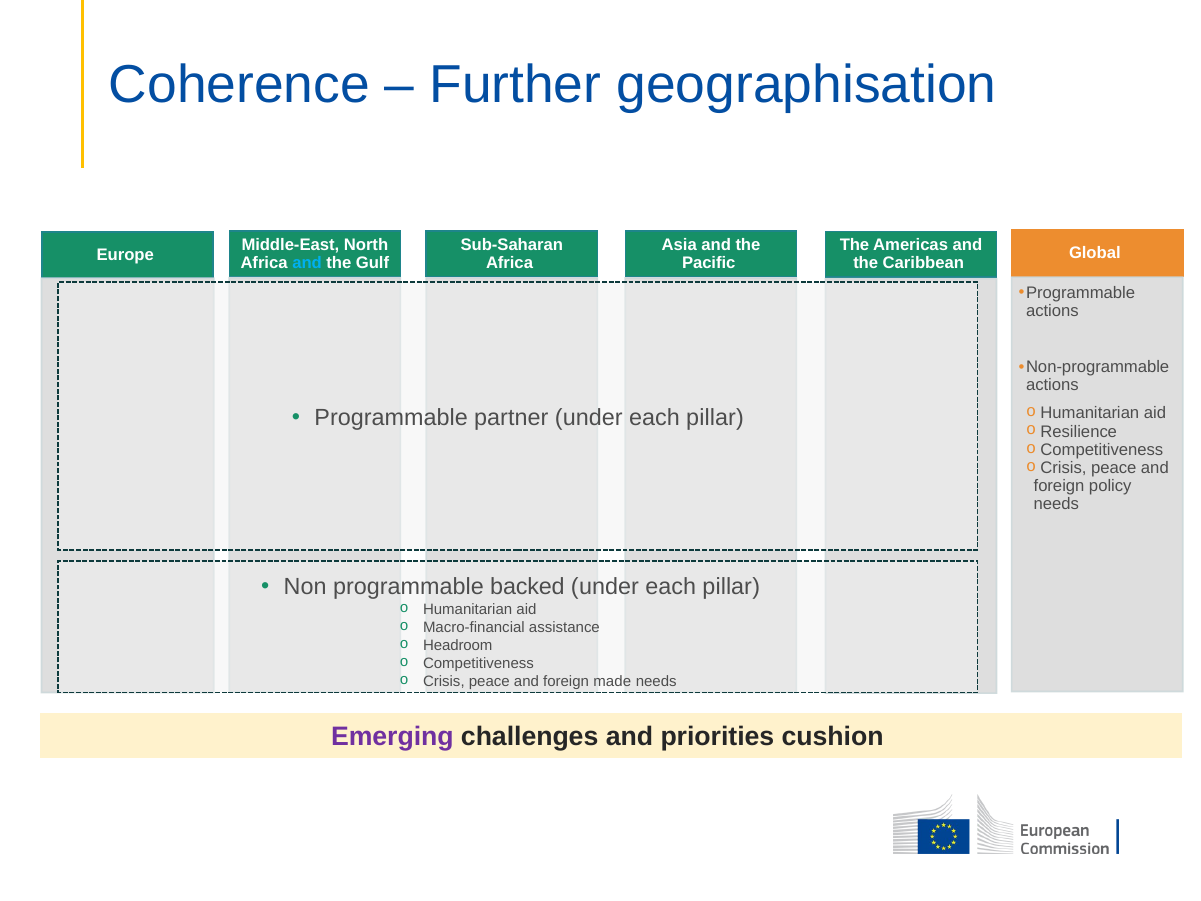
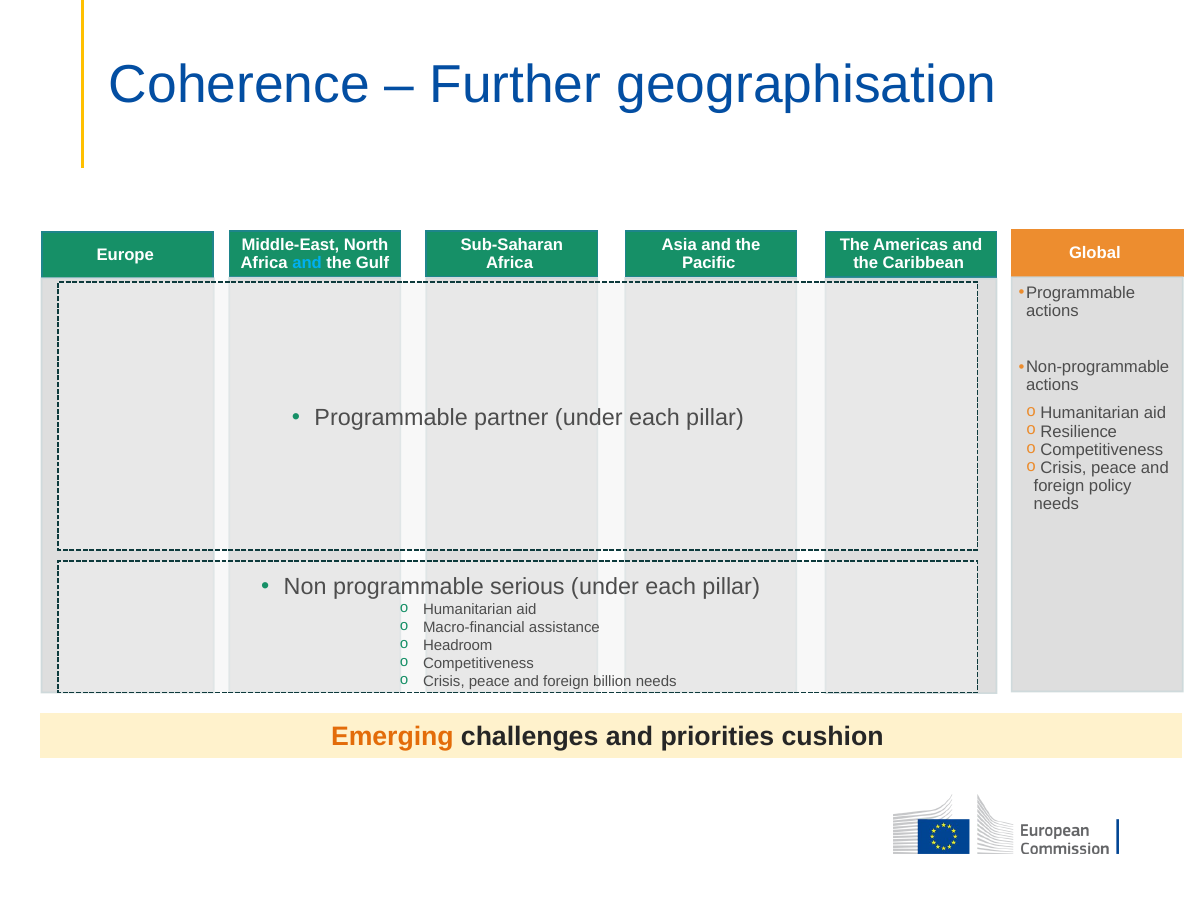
backed: backed -> serious
made: made -> billion
Emerging colour: purple -> orange
